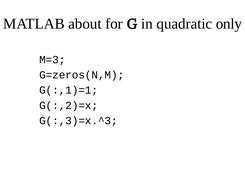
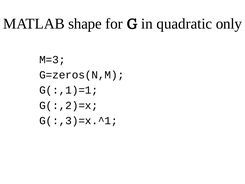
about: about -> shape
G(:,3)=x.^3: G(:,3)=x.^3 -> G(:,3)=x.^1
